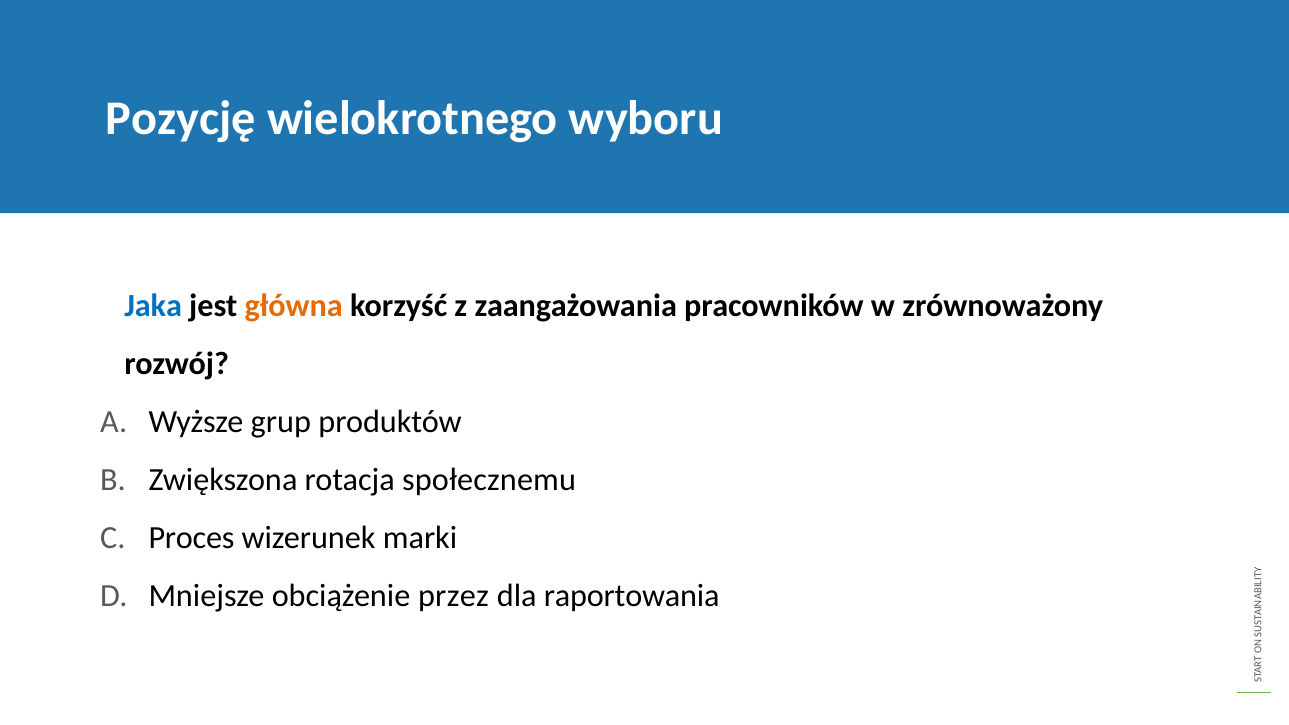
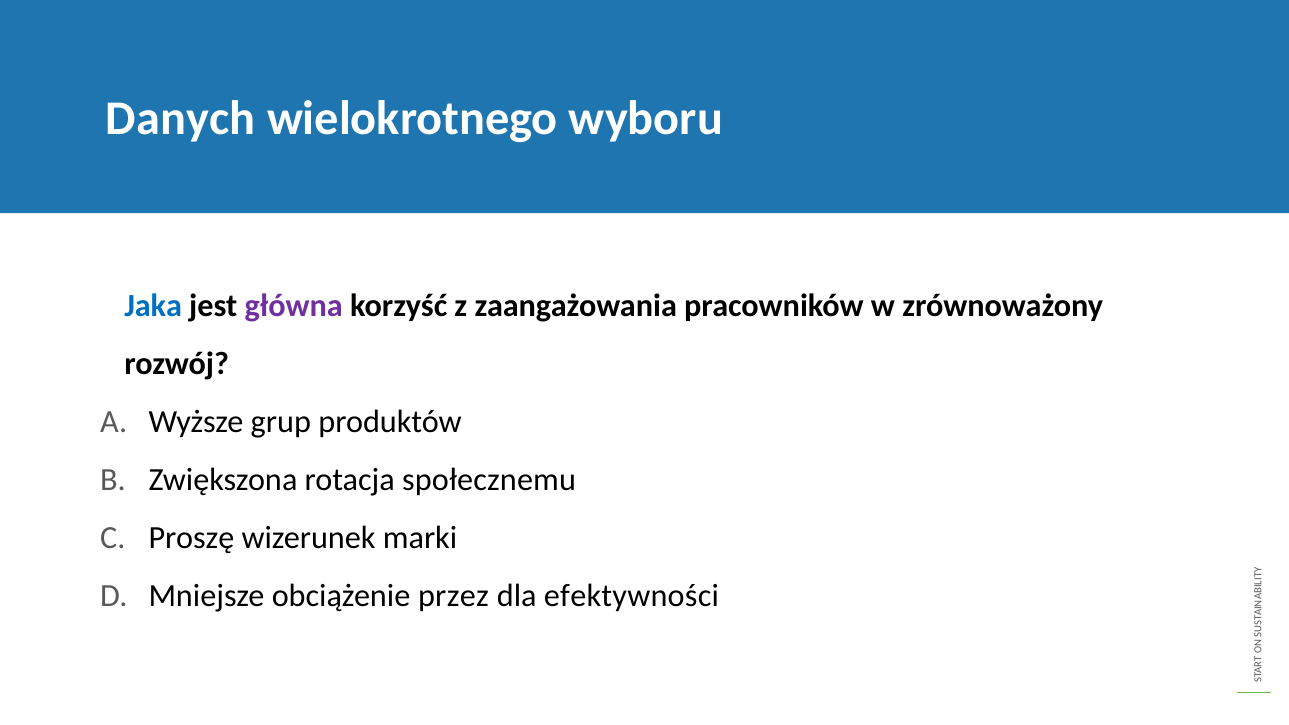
Pozycję: Pozycję -> Danych
główna colour: orange -> purple
Proces: Proces -> Proszę
raportowania: raportowania -> efektywności
